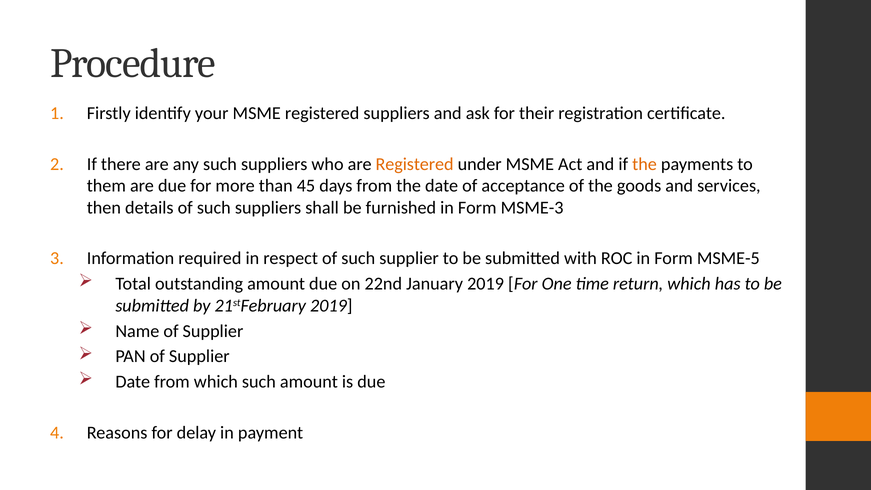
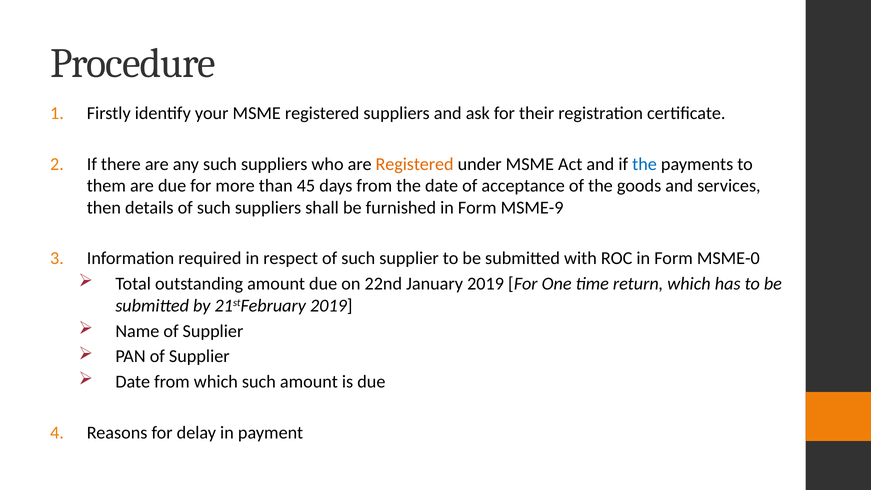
the at (645, 164) colour: orange -> blue
MSME-3: MSME-3 -> MSME-9
MSME-5: MSME-5 -> MSME-0
